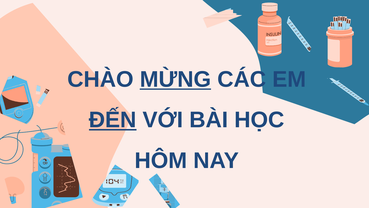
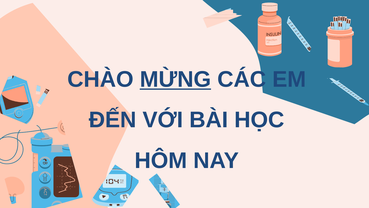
ĐẾN underline: present -> none
